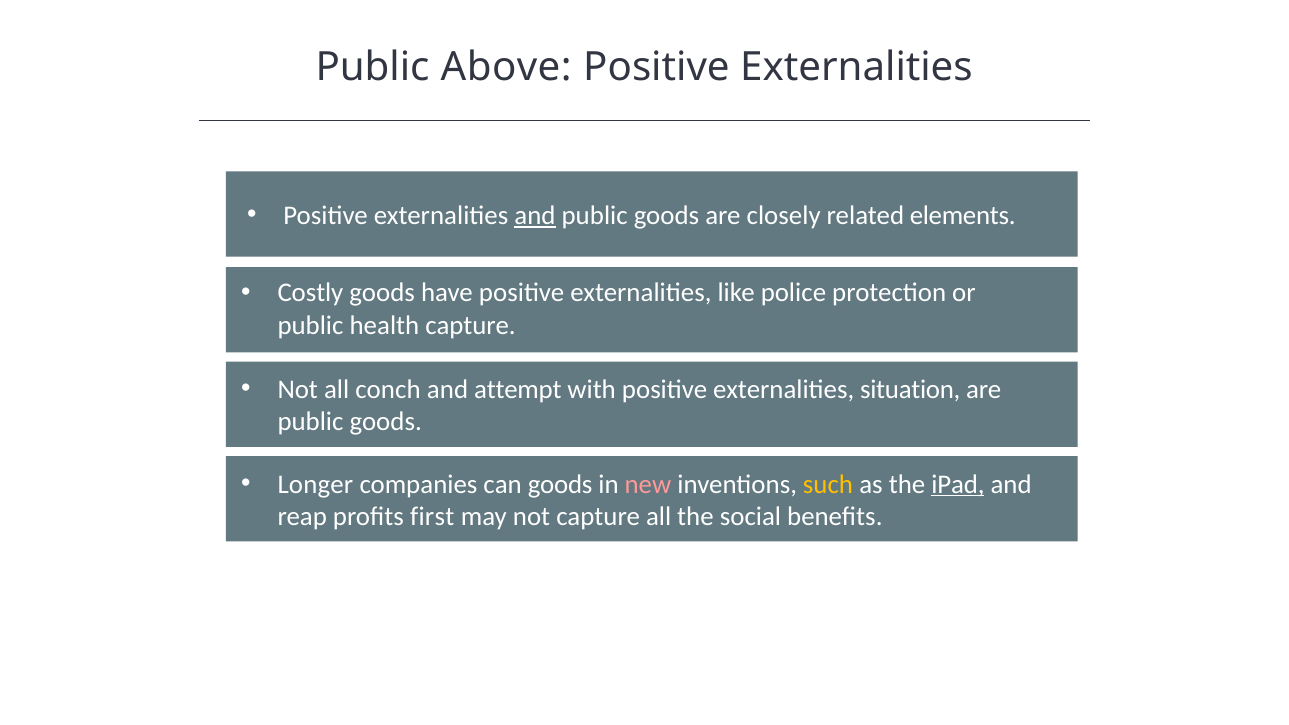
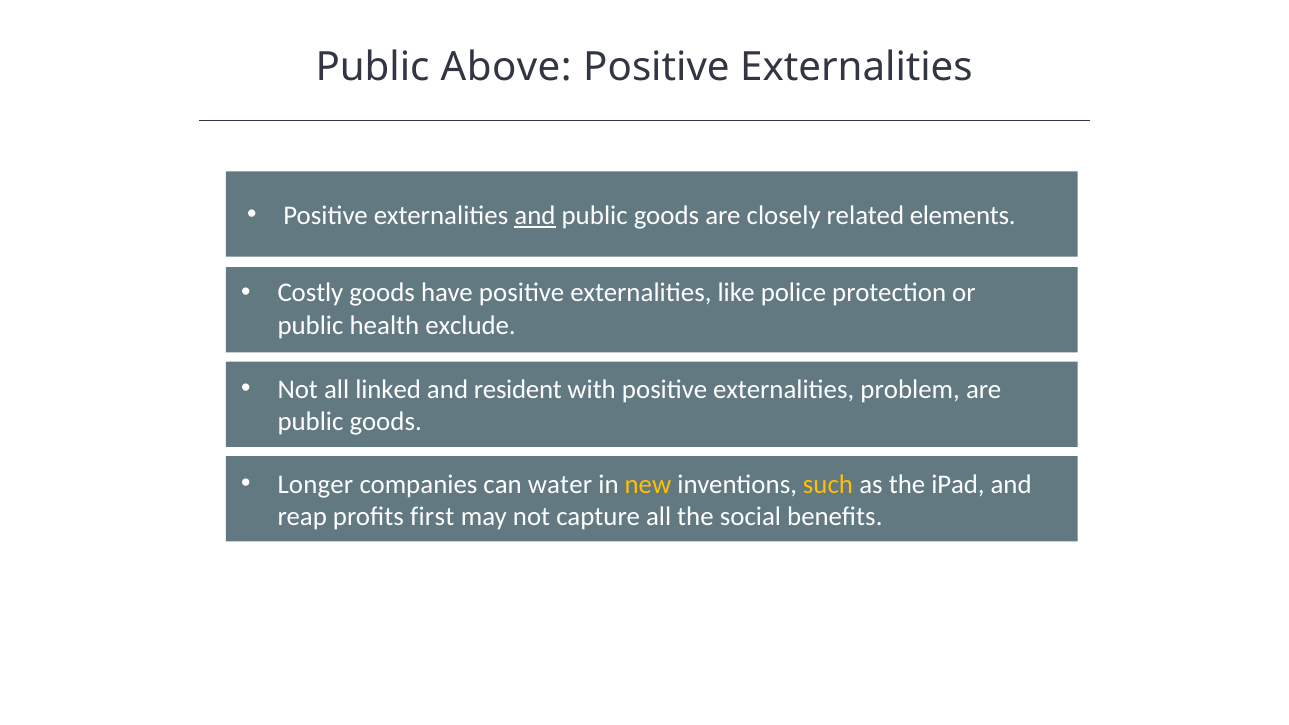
health capture: capture -> exclude
conch: conch -> linked
attempt: attempt -> resident
situation: situation -> problem
can goods: goods -> water
new colour: pink -> yellow
iPad underline: present -> none
